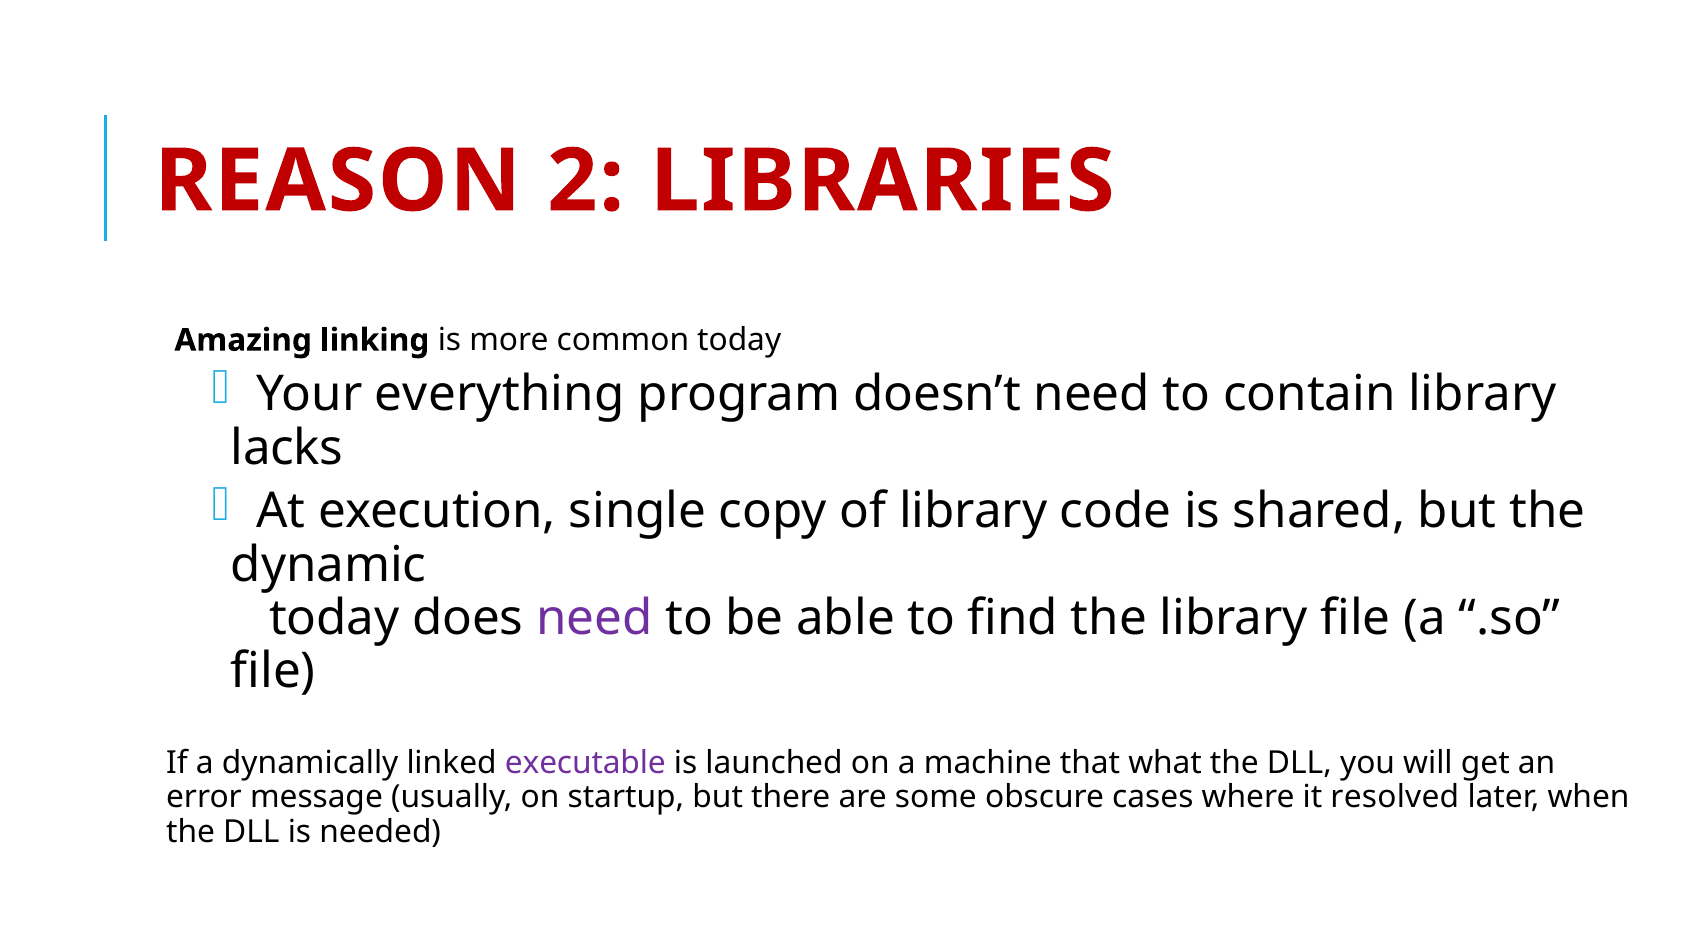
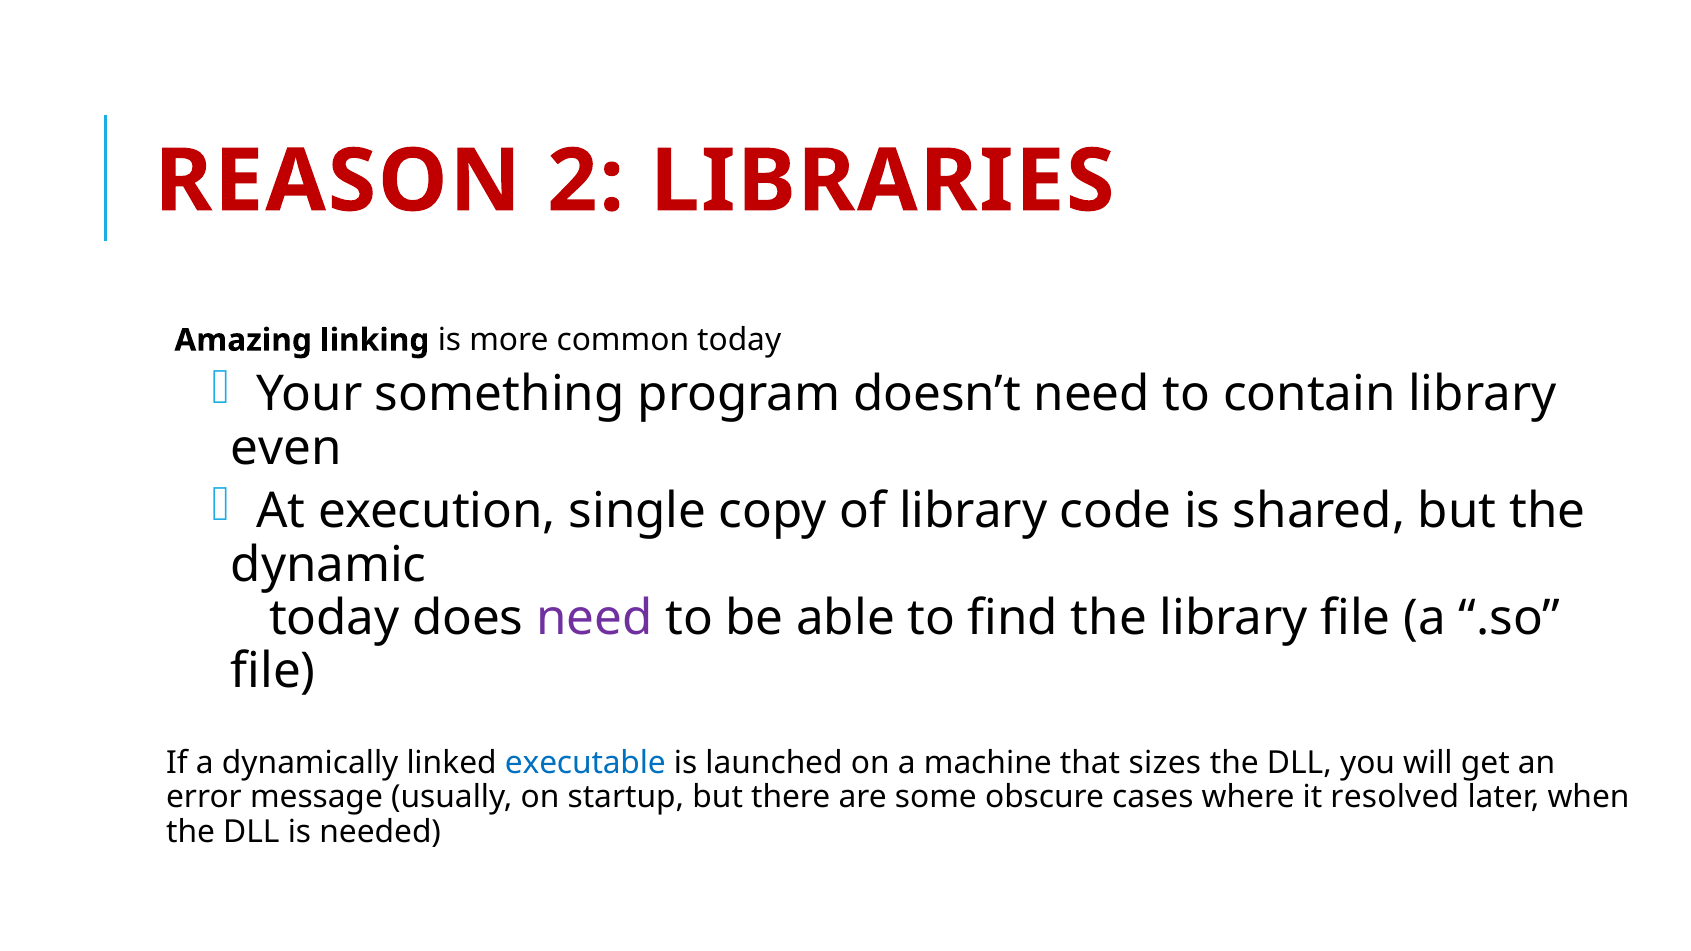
everything: everything -> something
lacks: lacks -> even
executable colour: purple -> blue
what: what -> sizes
